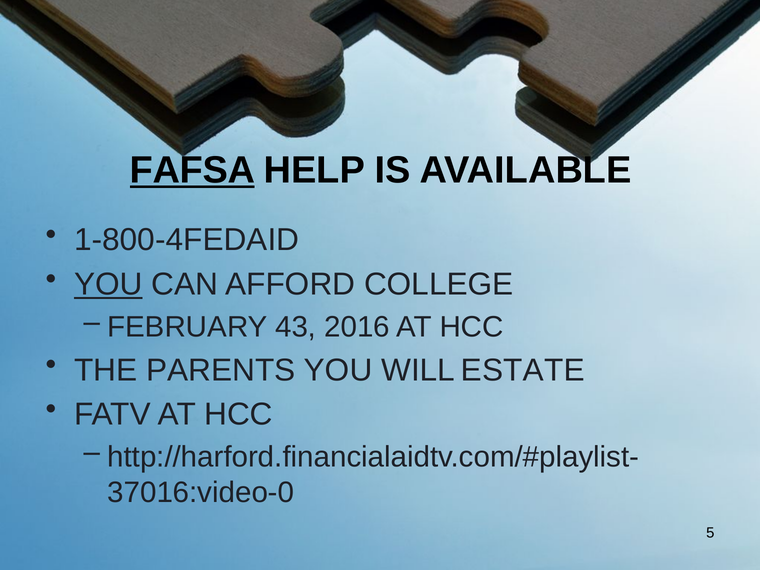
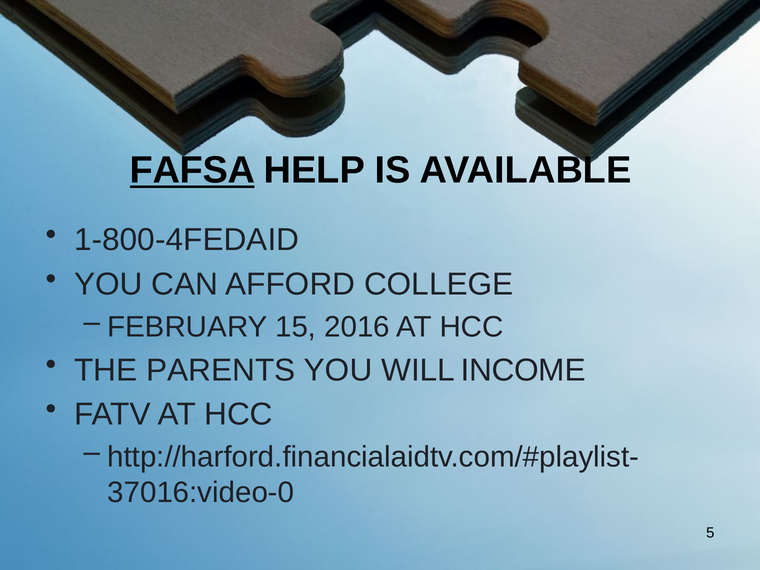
YOU at (108, 284) underline: present -> none
43: 43 -> 15
ESTATE: ESTATE -> INCOME
